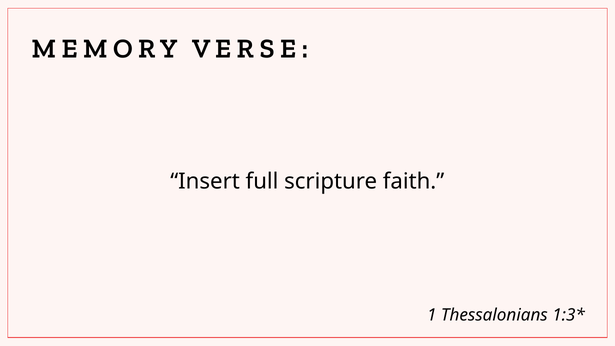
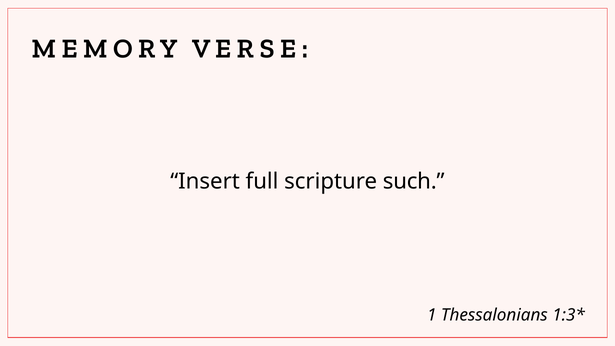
faith: faith -> such
